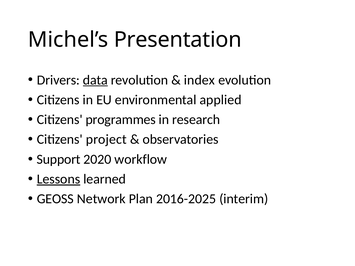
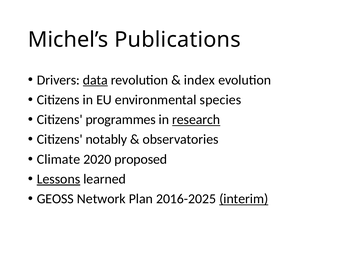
Presentation: Presentation -> Publications
applied: applied -> species
research underline: none -> present
project: project -> notably
Support: Support -> Climate
workflow: workflow -> proposed
interim underline: none -> present
